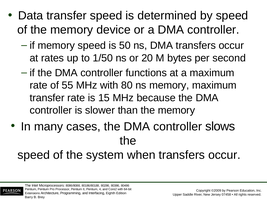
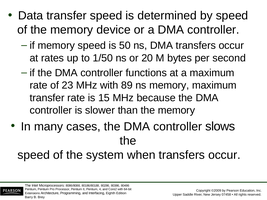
55: 55 -> 23
80: 80 -> 89
